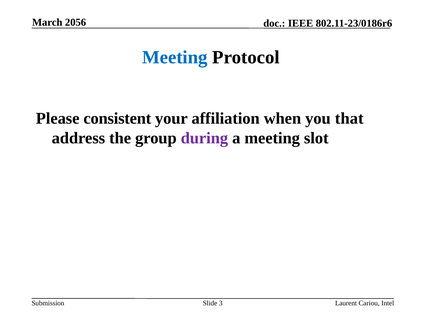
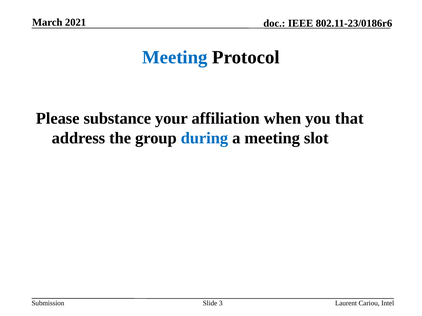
2056: 2056 -> 2021
consistent: consistent -> substance
during colour: purple -> blue
